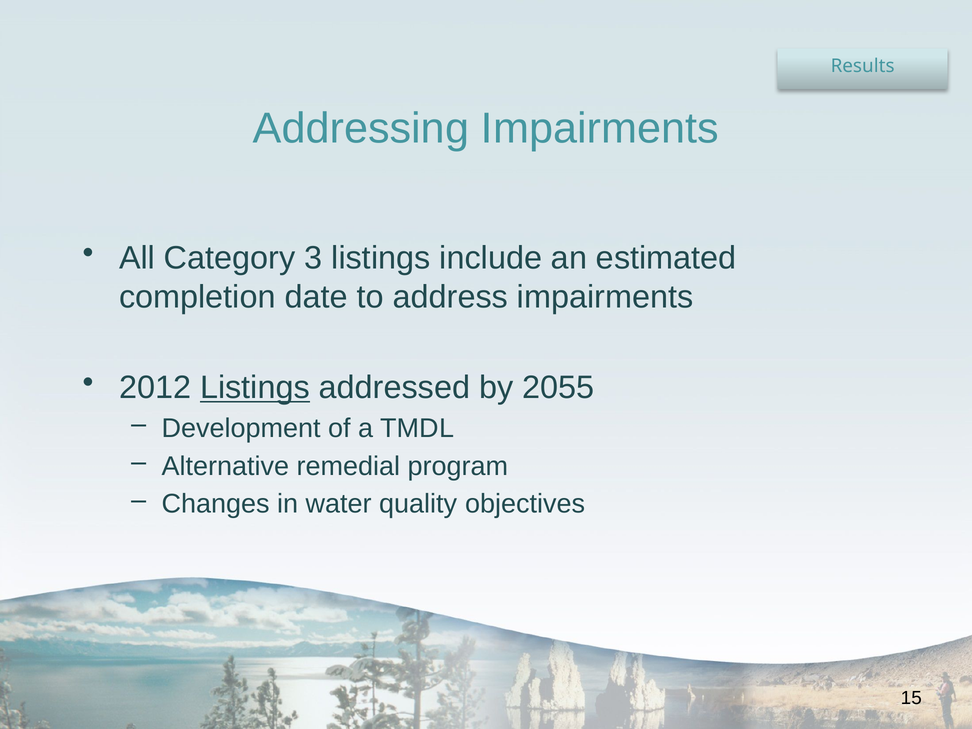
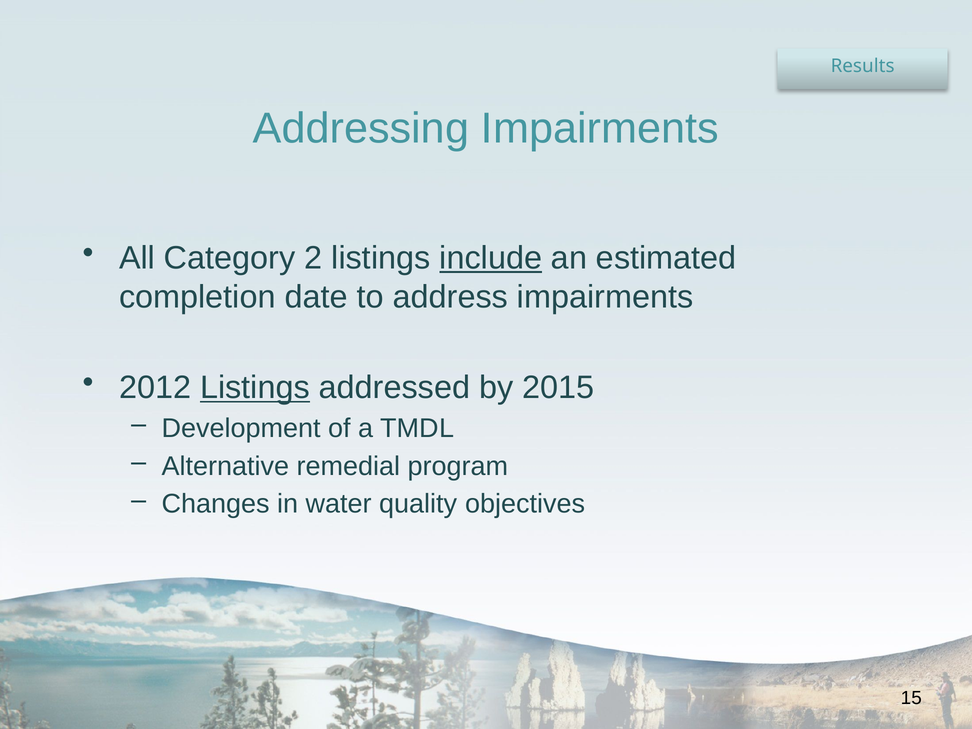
3: 3 -> 2
include underline: none -> present
2055: 2055 -> 2015
